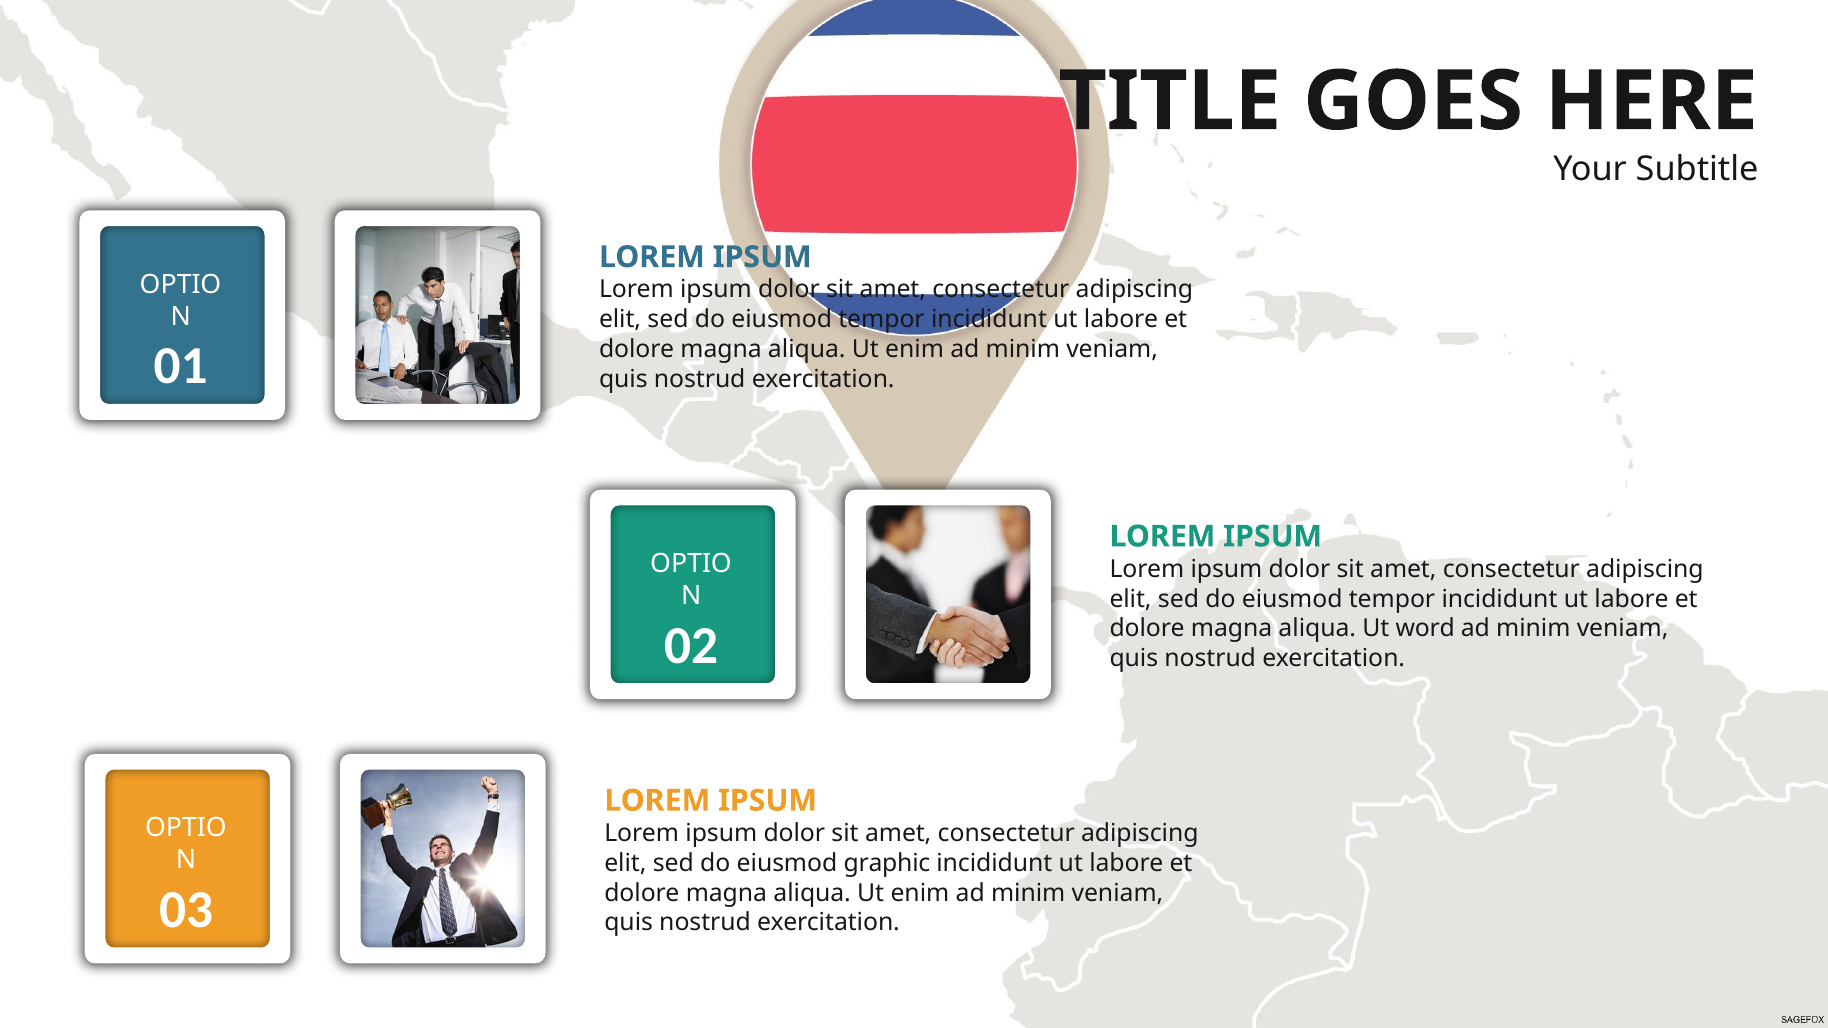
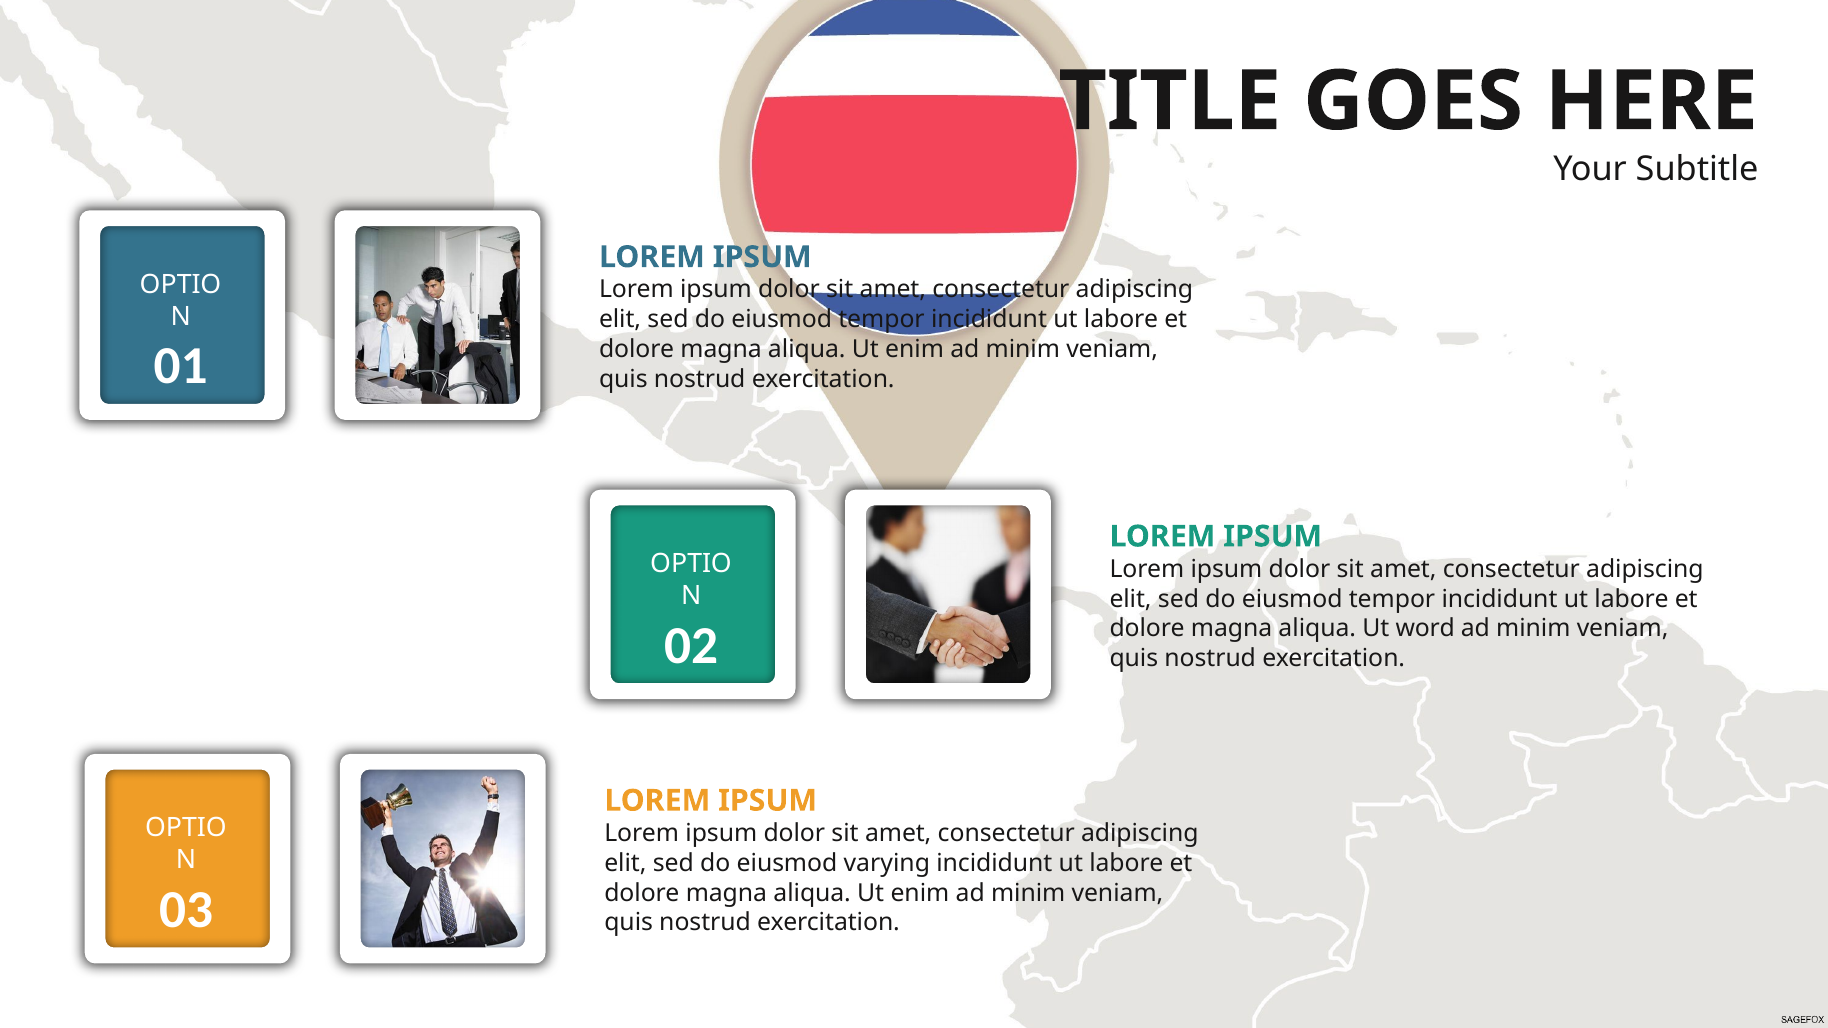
graphic: graphic -> varying
